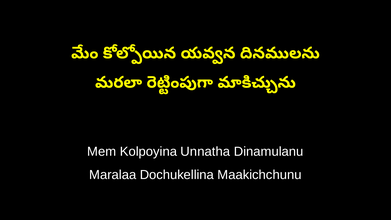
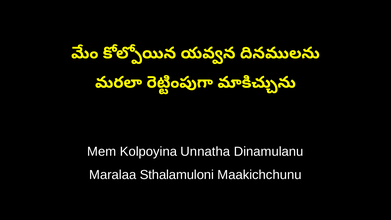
Dochukellina: Dochukellina -> Sthalamuloni
